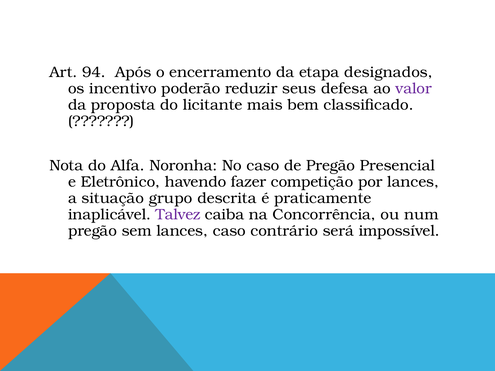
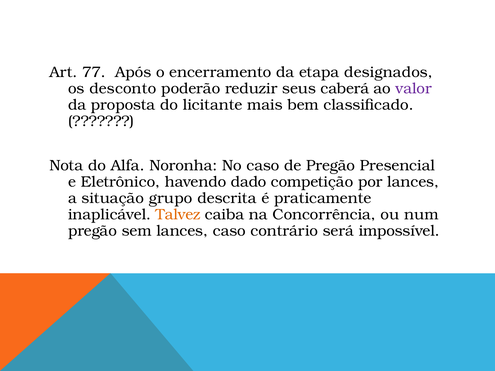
94: 94 -> 77
incentivo: incentivo -> desconto
defesa: defesa -> caberá
fazer: fazer -> dado
Talvez colour: purple -> orange
